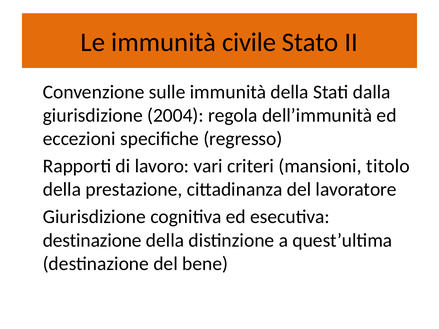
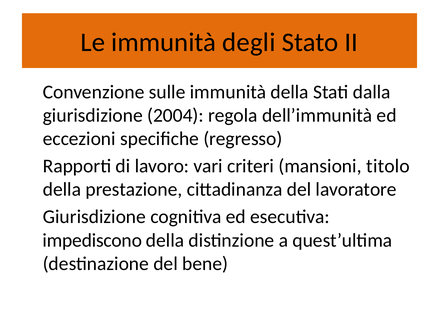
civile: civile -> degli
destinazione at (92, 240): destinazione -> impediscono
